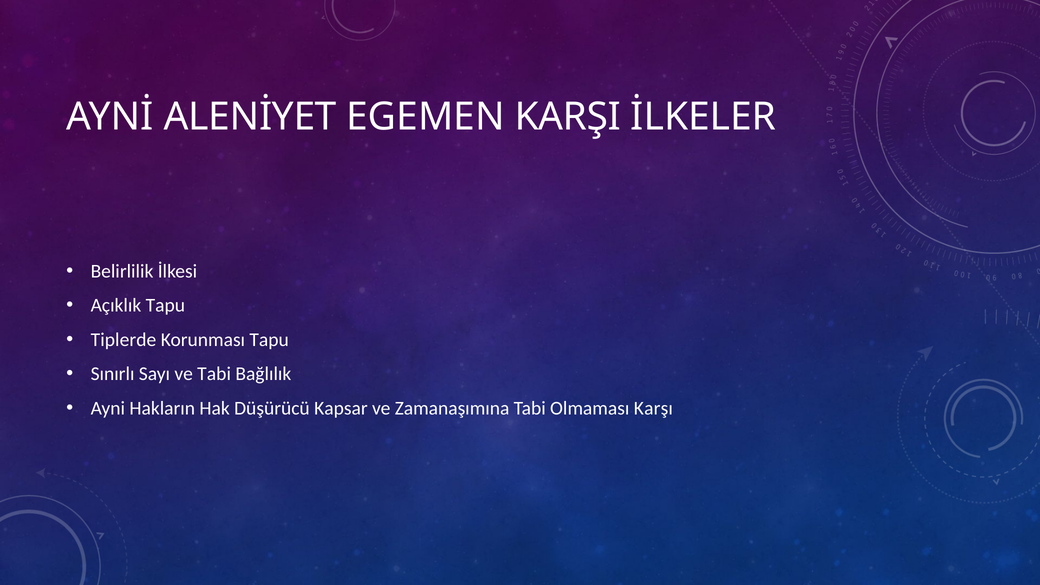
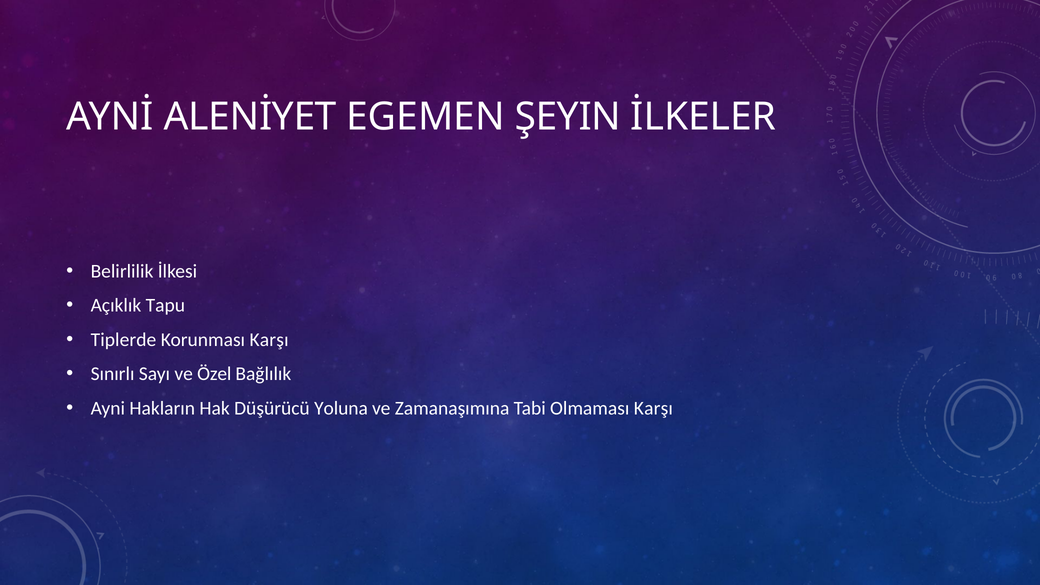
KARŞI: KARŞI -> ŞEYIN
Korunması Tapu: Tapu -> Karşı
ve Tabi: Tabi -> Özel
Kapsar: Kapsar -> Yoluna
